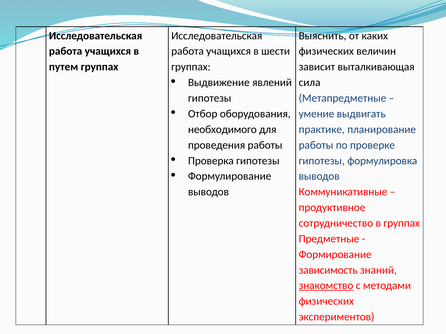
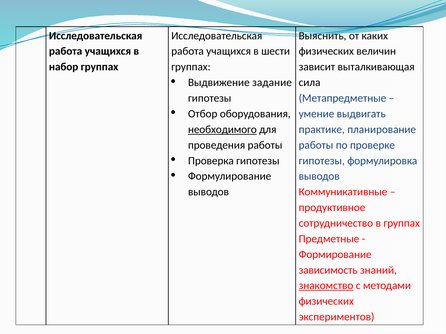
путем: путем -> набор
явлений: явлений -> задание
необходимого underline: none -> present
